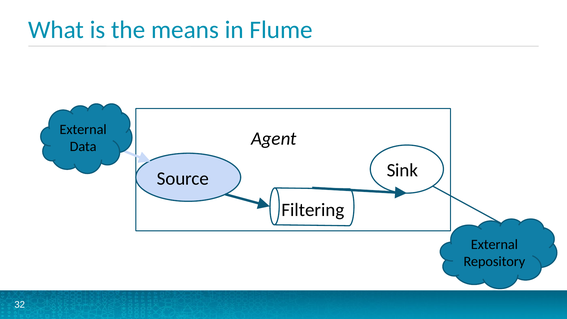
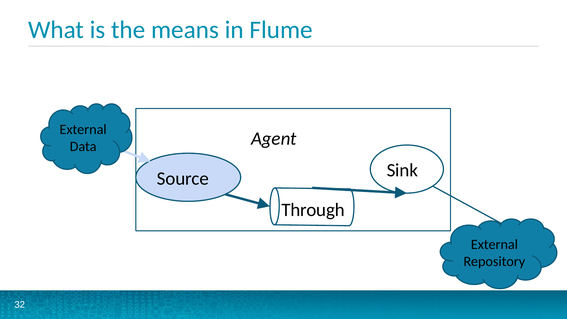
Filtering: Filtering -> Through
